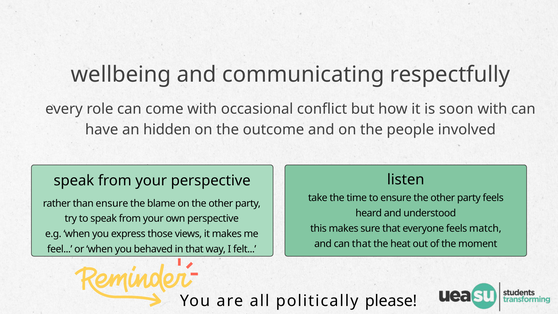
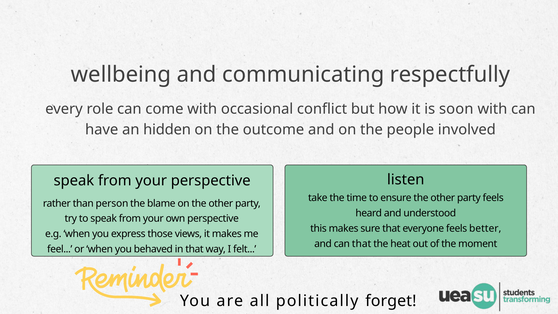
than ensure: ensure -> person
match: match -> better
please: please -> forget
